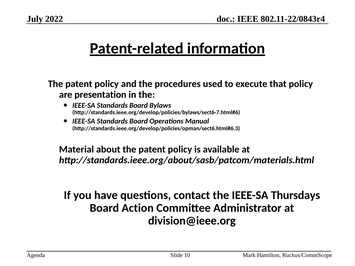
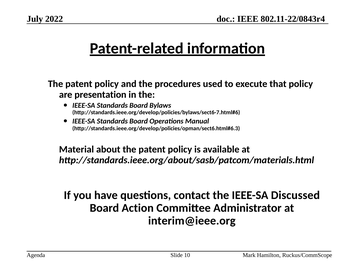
Thursdays: Thursdays -> Discussed
division@ieee.org: division@ieee.org -> interim@ieee.org
